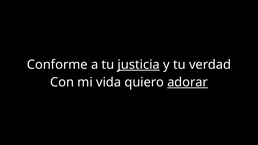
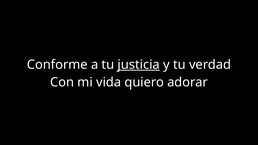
adorar underline: present -> none
